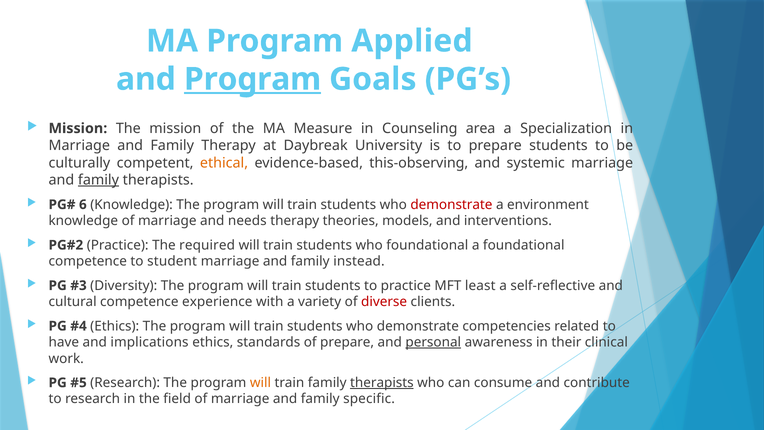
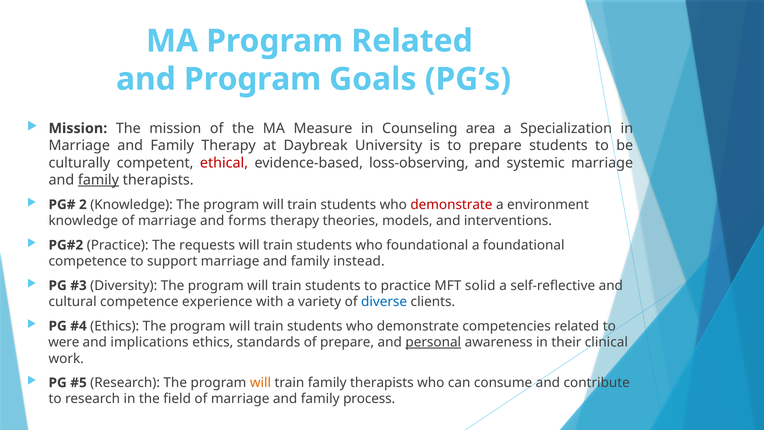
Program Applied: Applied -> Related
Program at (253, 79) underline: present -> none
ethical colour: orange -> red
this-observing: this-observing -> loss-observing
6: 6 -> 2
needs: needs -> forms
required: required -> requests
student: student -> support
least: least -> solid
diverse colour: red -> blue
have: have -> were
therapists at (382, 383) underline: present -> none
specific: specific -> process
